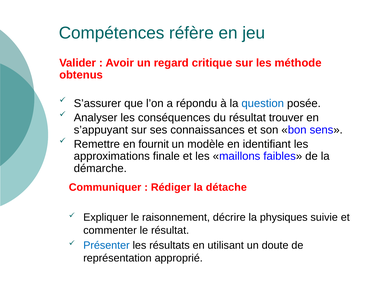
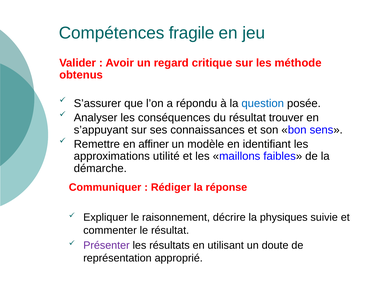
réfère: réfère -> fragile
fournit: fournit -> affiner
finale: finale -> utilité
détache: détache -> réponse
Présenter colour: blue -> purple
